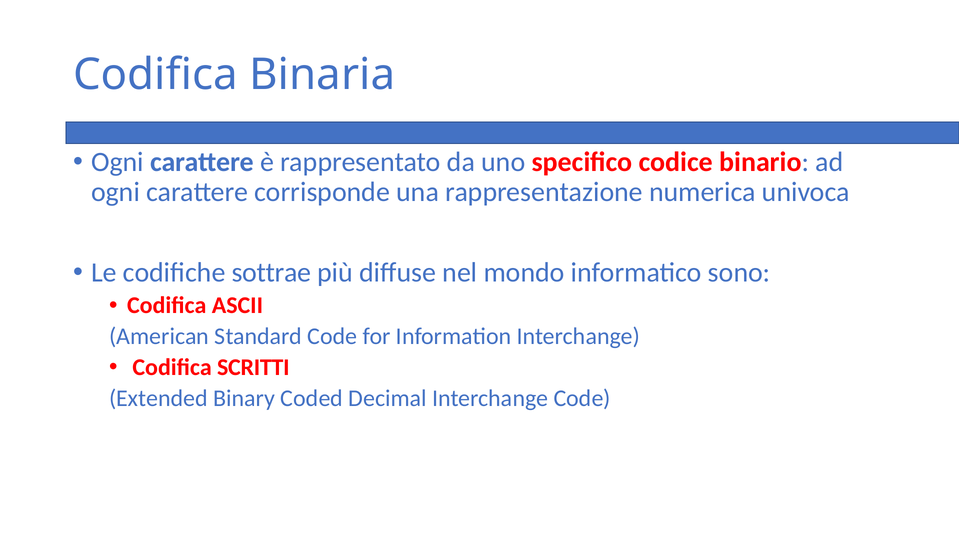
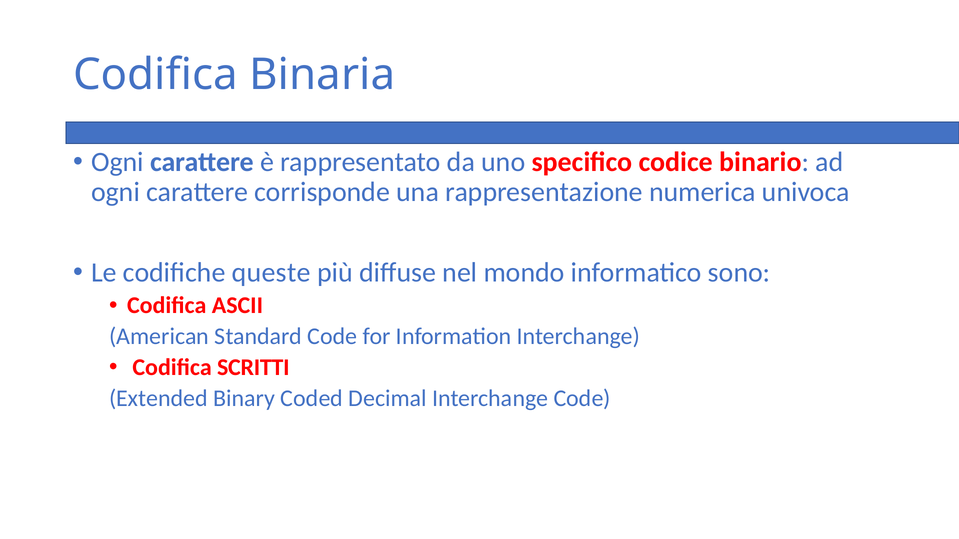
sottrae: sottrae -> queste
